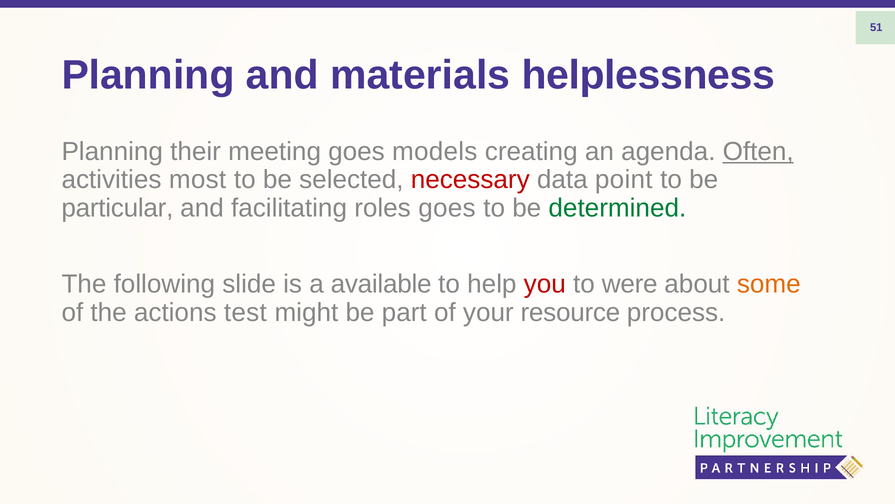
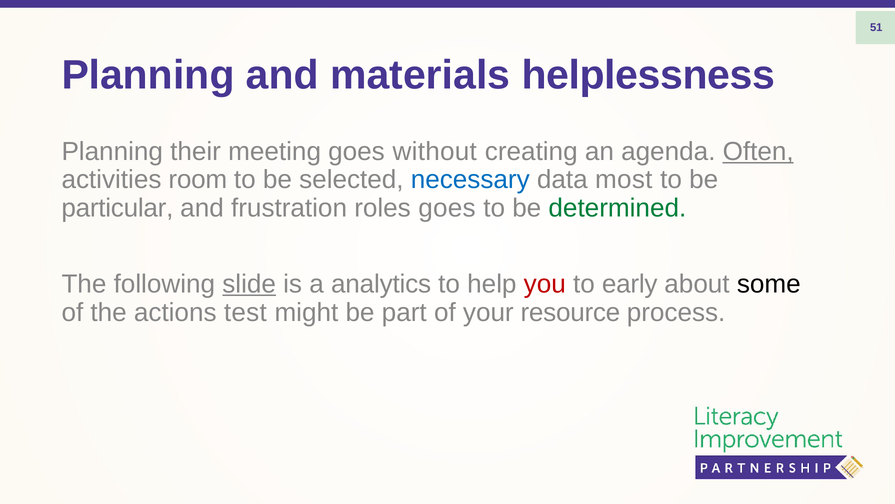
models: models -> without
most: most -> room
necessary colour: red -> blue
point: point -> most
facilitating: facilitating -> frustration
slide underline: none -> present
available: available -> analytics
were: were -> early
some colour: orange -> black
